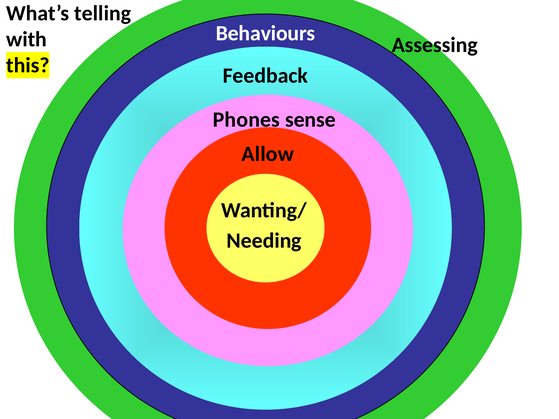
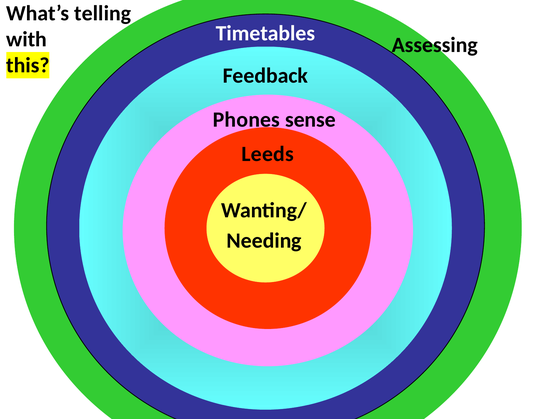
Behaviours: Behaviours -> Timetables
Allow: Allow -> Leeds
